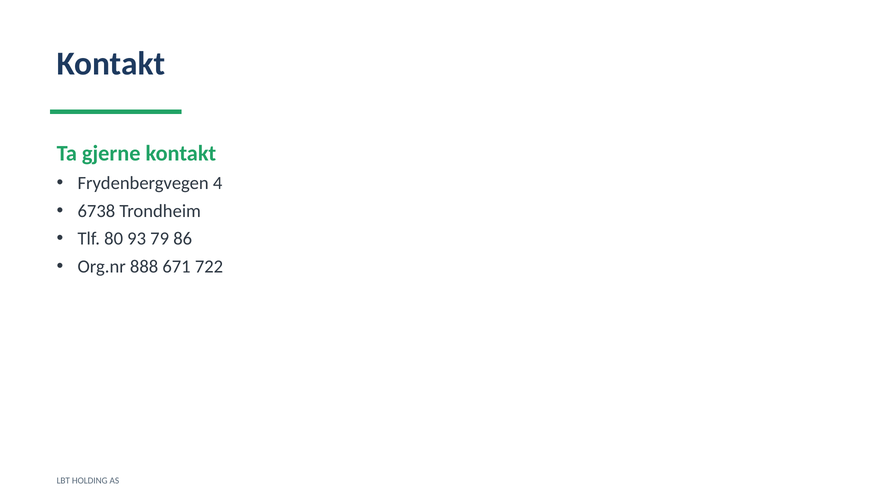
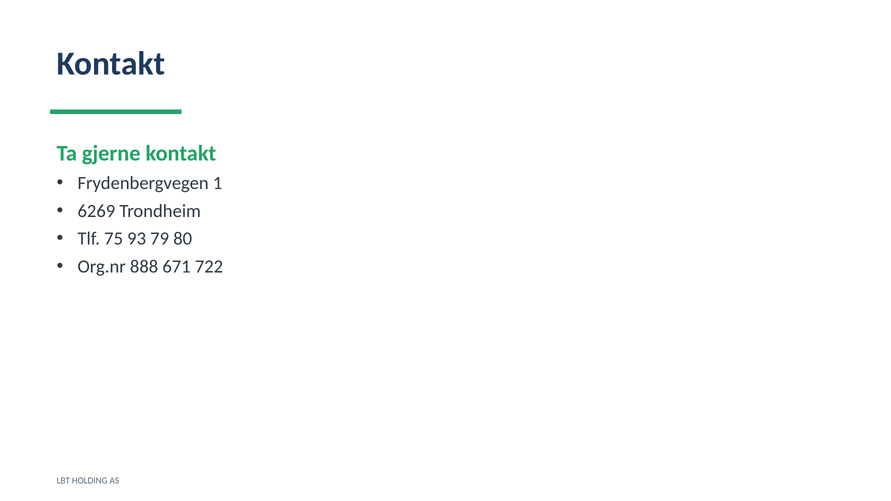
4: 4 -> 1
6738: 6738 -> 6269
80: 80 -> 75
86: 86 -> 80
